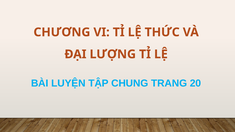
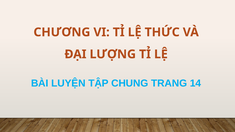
20: 20 -> 14
